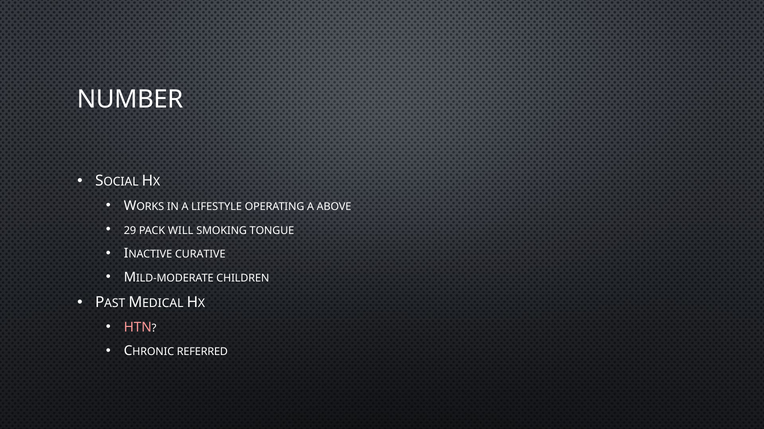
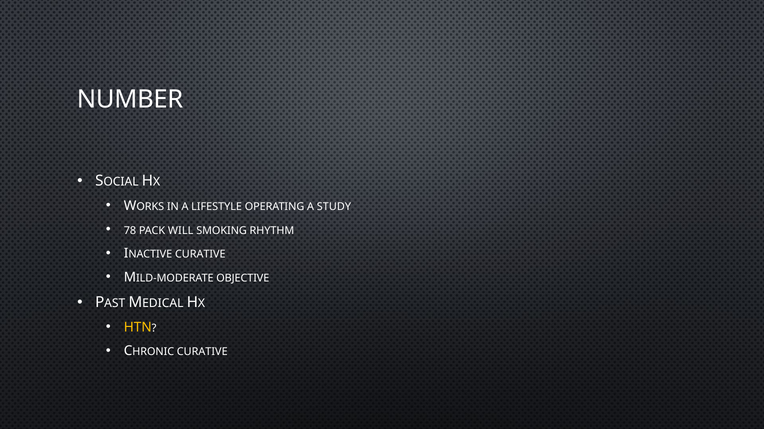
ABOVE: ABOVE -> STUDY
29: 29 -> 78
TONGUE: TONGUE -> RHYTHM
CHILDREN: CHILDREN -> OBJECTIVE
HTN colour: pink -> yellow
REFERRED at (202, 352): REFERRED -> CURATIVE
